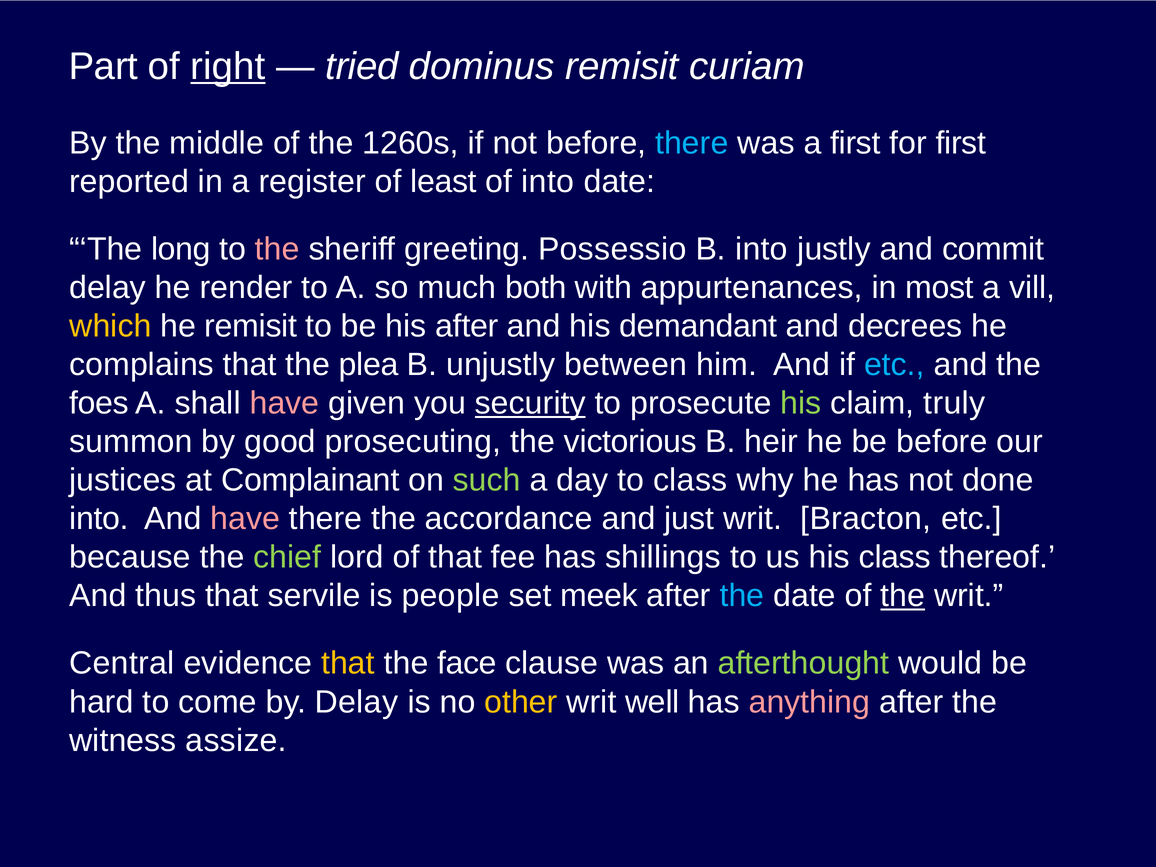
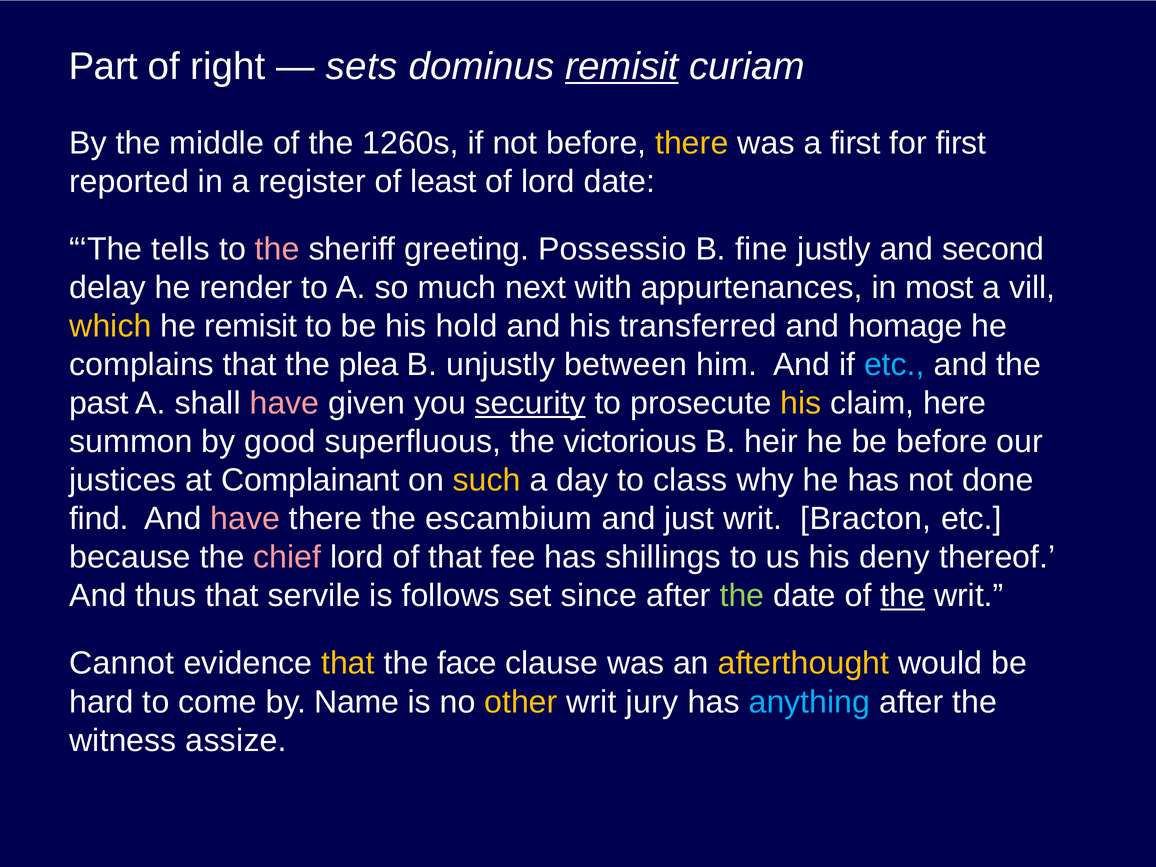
right underline: present -> none
tried: tried -> sets
remisit at (622, 66) underline: none -> present
there at (692, 143) colour: light blue -> yellow
of into: into -> lord
long: long -> tells
B into: into -> fine
commit: commit -> second
both: both -> next
his after: after -> hold
demandant: demandant -> transferred
decrees: decrees -> homage
foes: foes -> past
his at (801, 403) colour: light green -> yellow
truly: truly -> here
prosecuting: prosecuting -> superfluous
such colour: light green -> yellow
into at (99, 519): into -> find
accordance: accordance -> escambium
chief colour: light green -> pink
his class: class -> deny
people: people -> follows
meek: meek -> since
the at (742, 596) colour: light blue -> light green
Central: Central -> Cannot
afterthought colour: light green -> yellow
by Delay: Delay -> Name
well: well -> jury
anything colour: pink -> light blue
